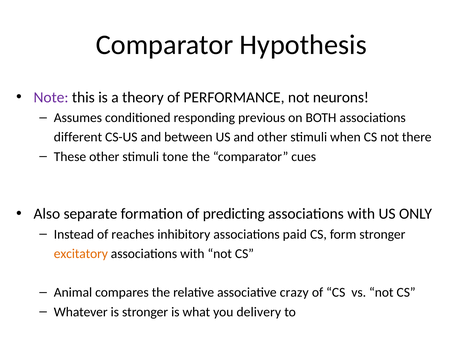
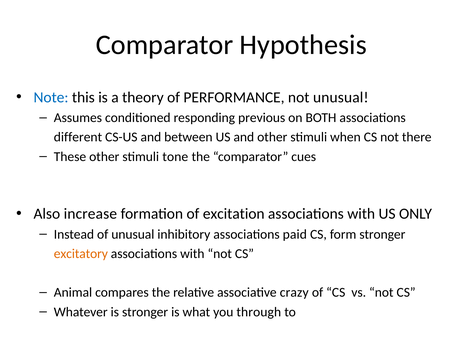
Note colour: purple -> blue
not neurons: neurons -> unusual
separate: separate -> increase
predicting: predicting -> excitation
of reaches: reaches -> unusual
delivery: delivery -> through
